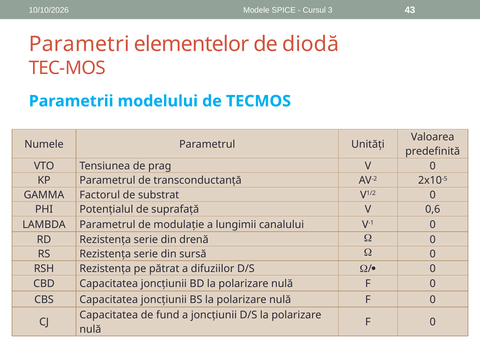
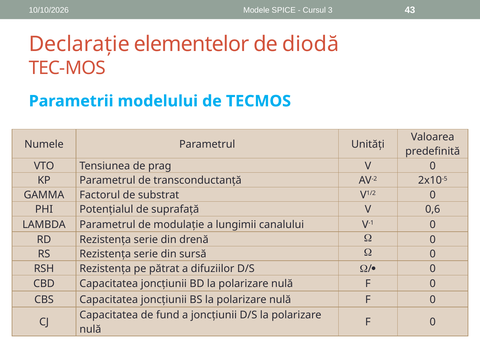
Parametri: Parametri -> Declarație
